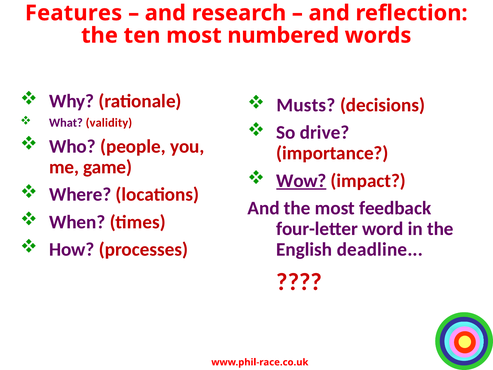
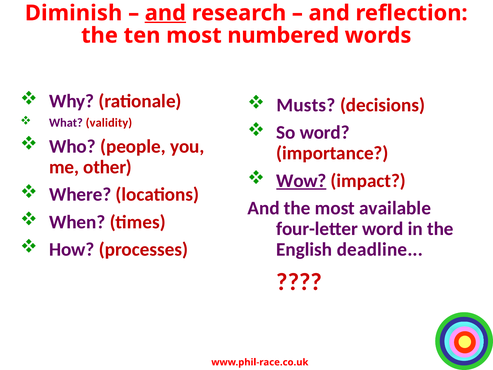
Features: Features -> Diminish
and at (165, 13) underline: none -> present
So drive: drive -> word
game: game -> other
feedback: feedback -> available
